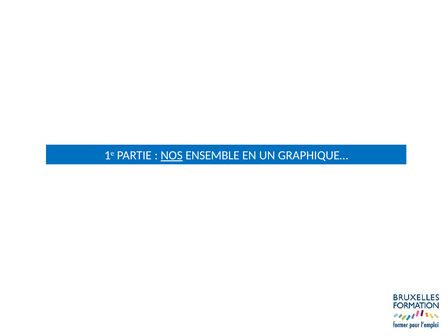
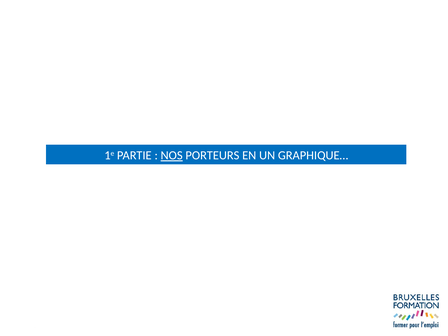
ENSEMBLE: ENSEMBLE -> PORTEURS
